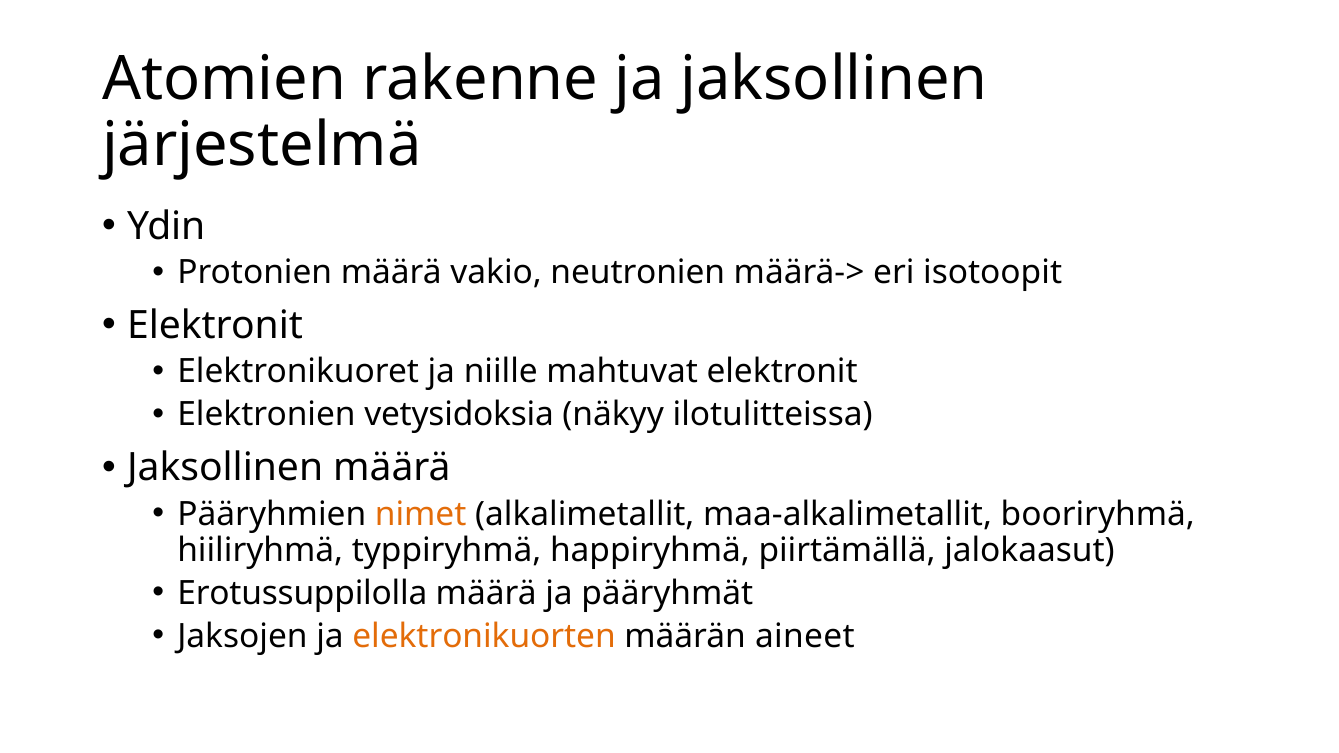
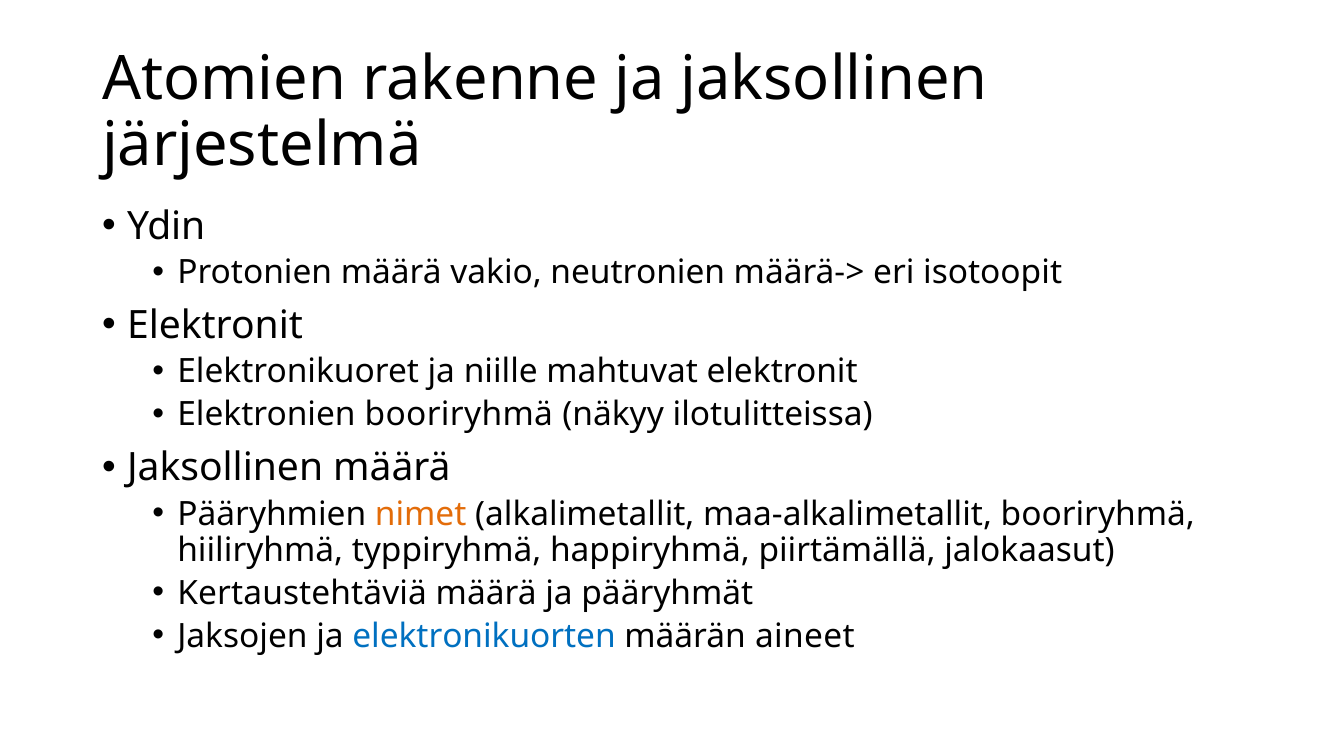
Elektronien vetysidoksia: vetysidoksia -> booriryhmä
Erotussuppilolla: Erotussuppilolla -> Kertaustehtäviä
elektronikuorten colour: orange -> blue
